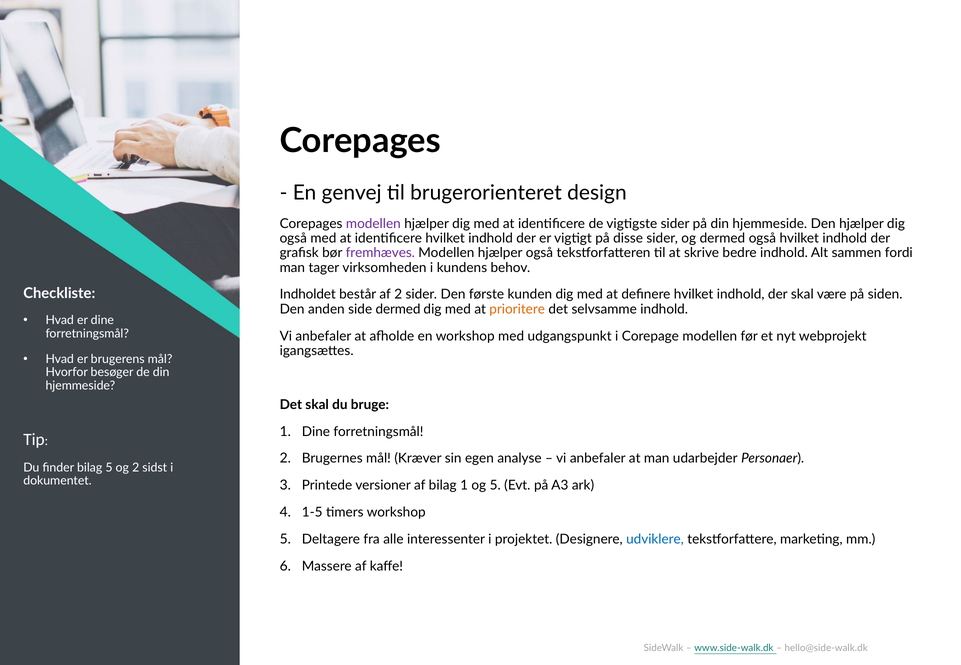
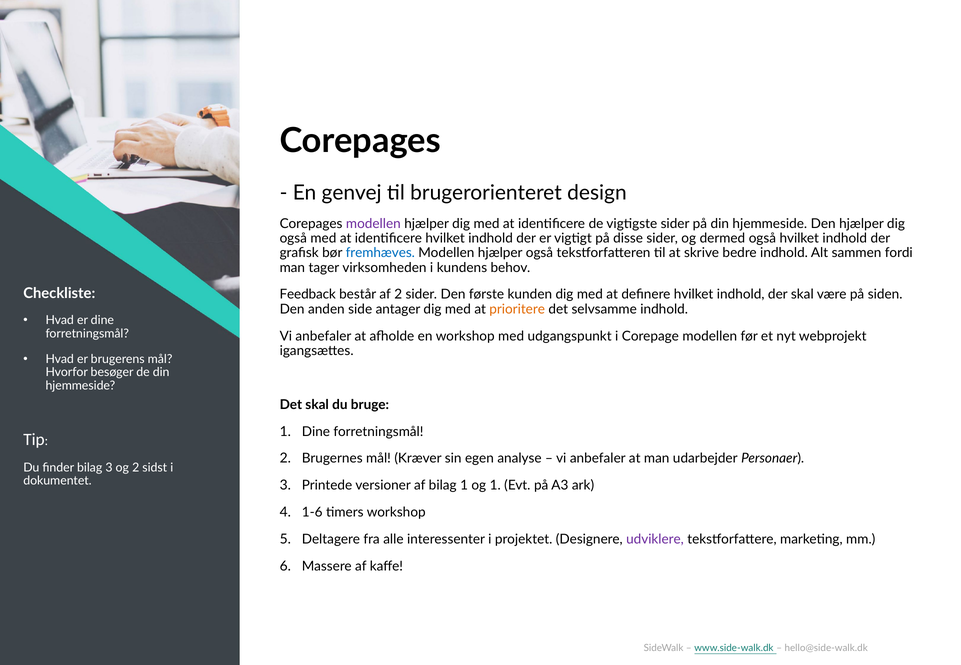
fremhæves colour: purple -> blue
Indholdet: Indholdet -> Feedback
side dermed: dermed -> antager
bilag 5: 5 -> 3
og 5: 5 -> 1
1-5: 1-5 -> 1-6
udviklere colour: blue -> purple
